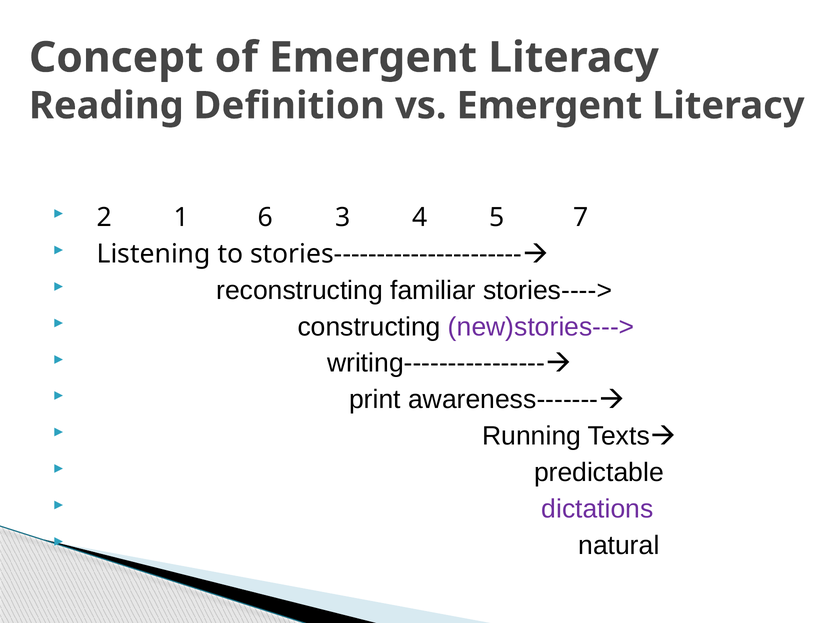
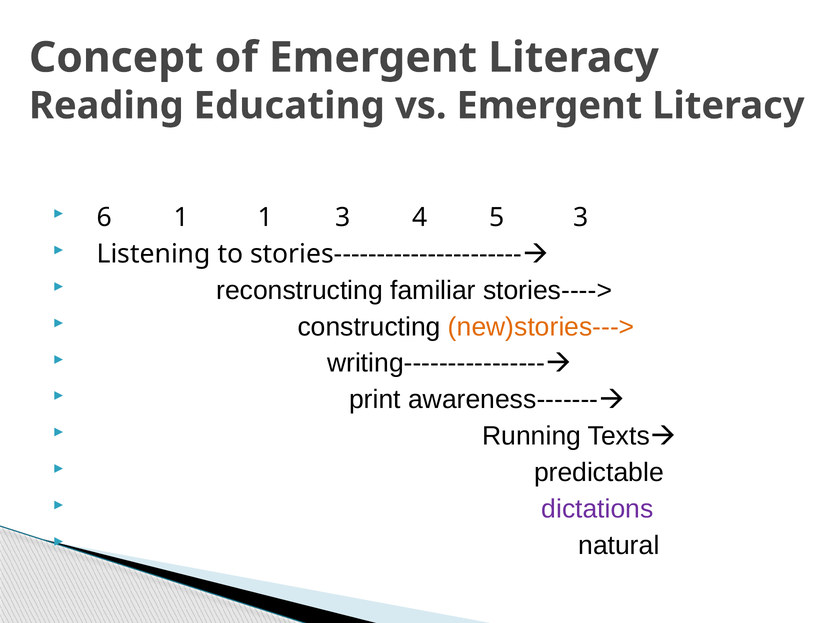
Definition: Definition -> Educating
2: 2 -> 6
1 6: 6 -> 1
5 7: 7 -> 3
new)stories---> colour: purple -> orange
